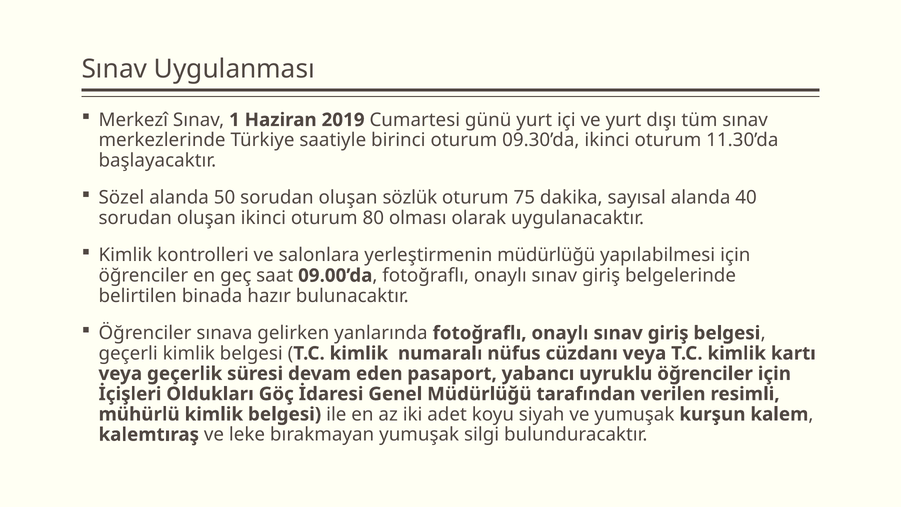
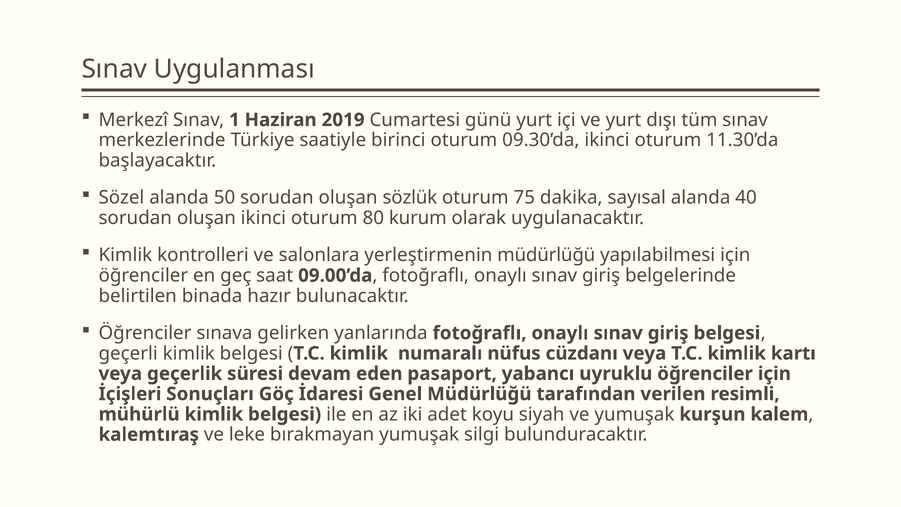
olması: olması -> kurum
Oldukları: Oldukları -> Sonuçları
